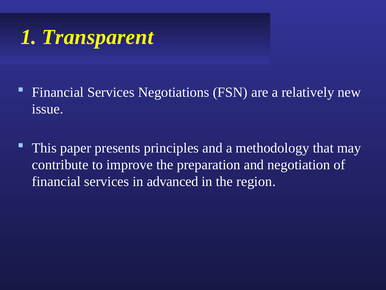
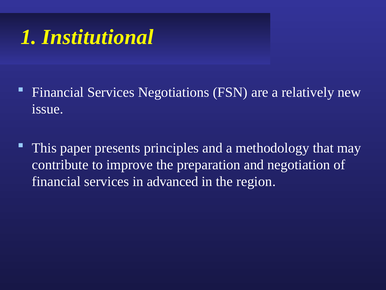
Transparent: Transparent -> Institutional
